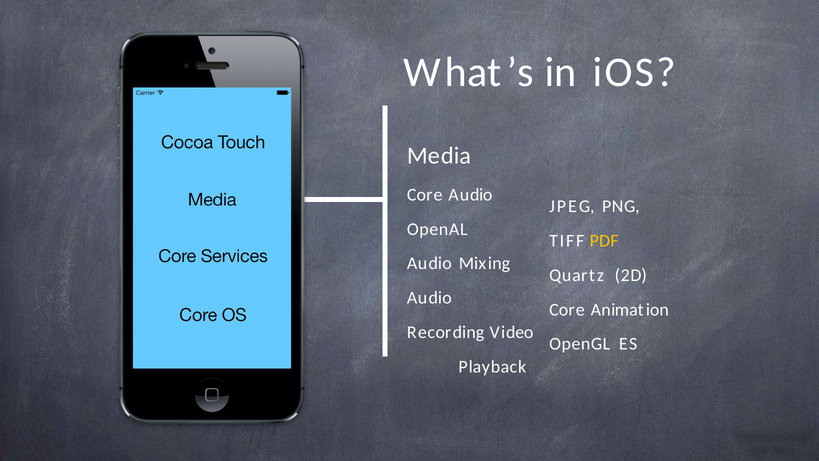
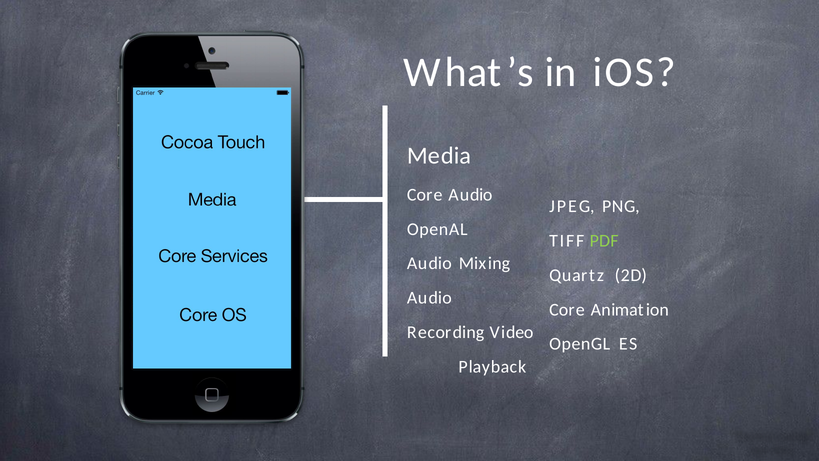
PDF colour: yellow -> light green
